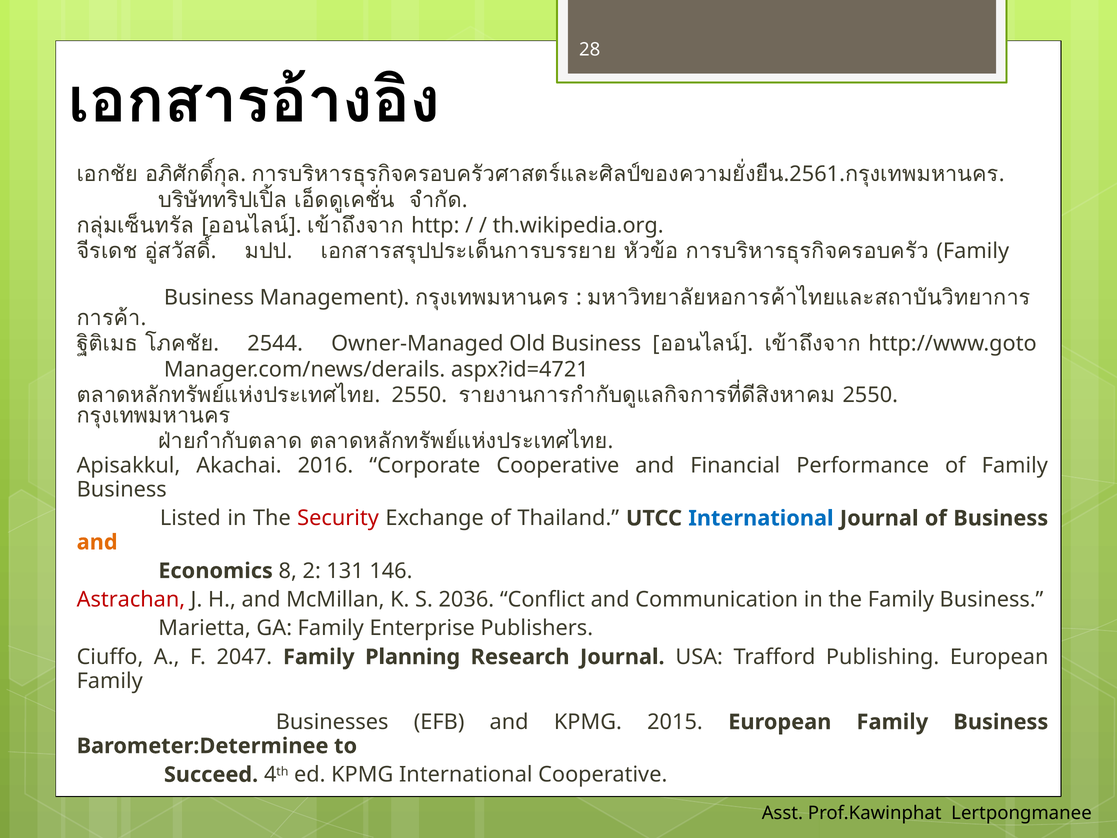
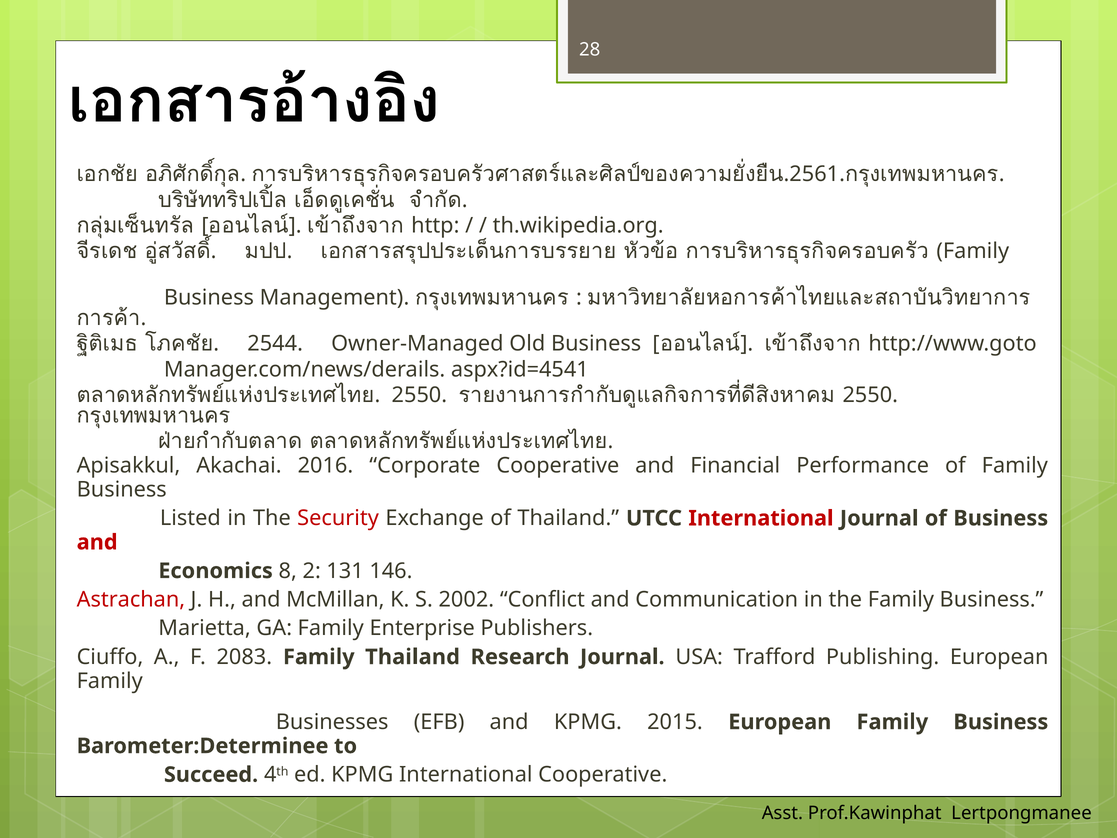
aspx?id=4721: aspx?id=4721 -> aspx?id=4541
International at (761, 518) colour: blue -> red
and at (97, 542) colour: orange -> red
2036: 2036 -> 2002
2047: 2047 -> 2083
Family Planning: Planning -> Thailand
